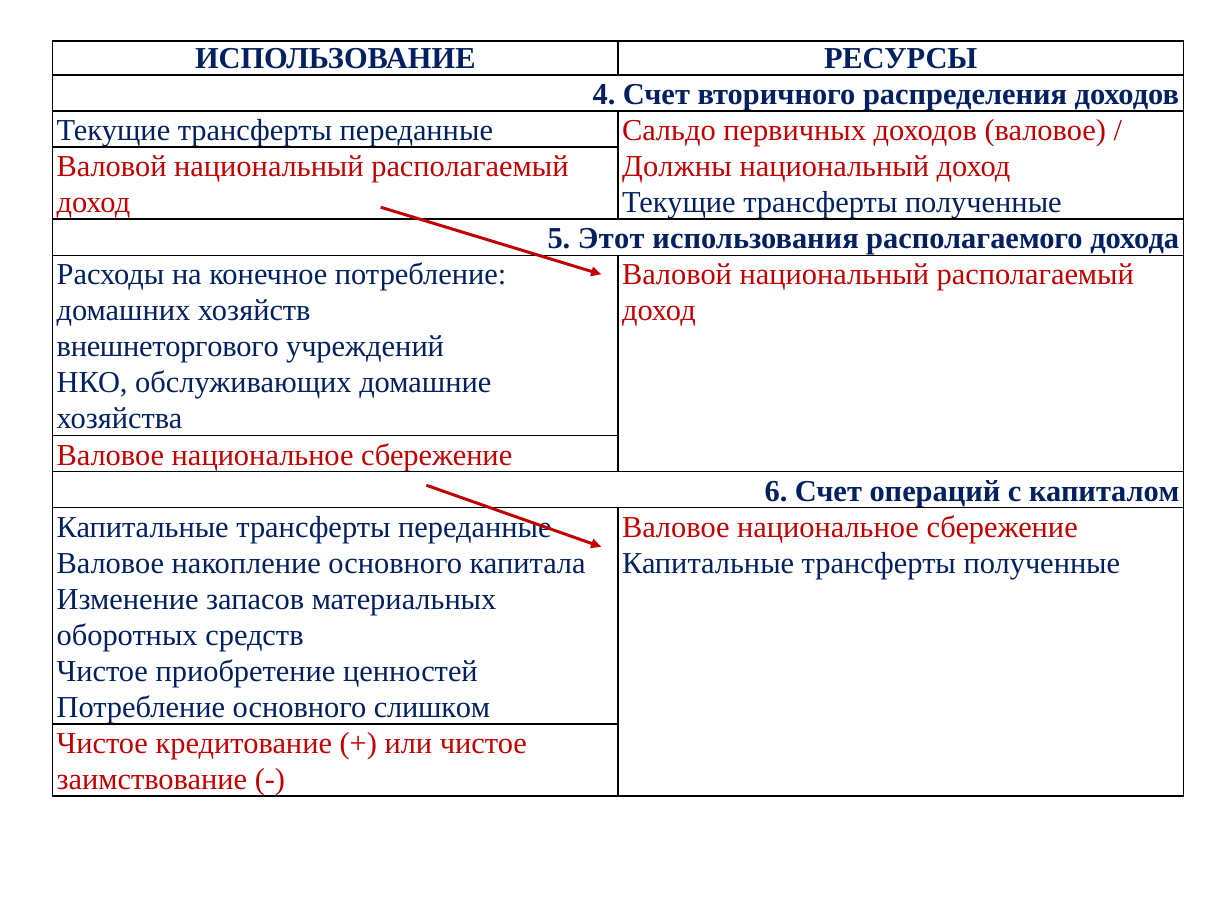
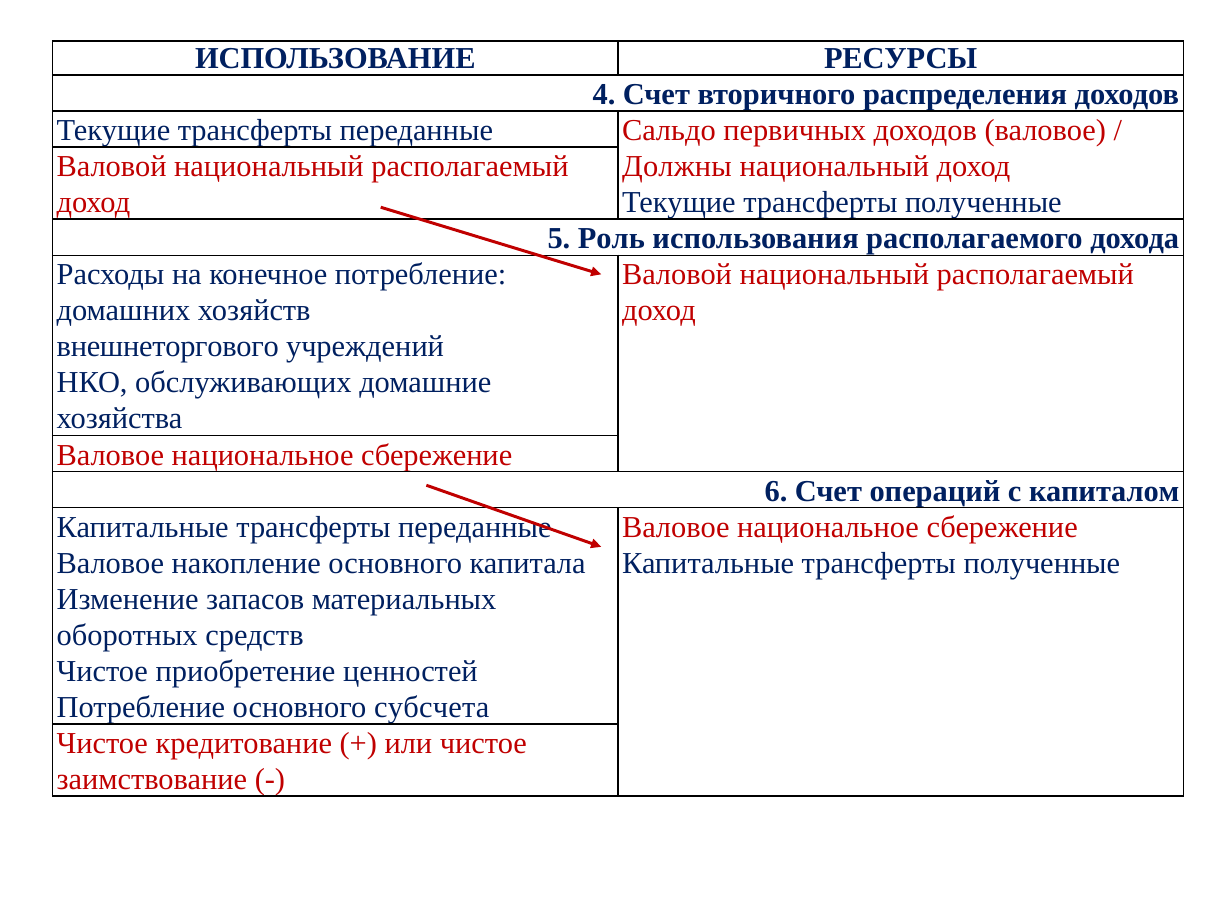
Этот: Этот -> Роль
слишком: слишком -> субсчета
